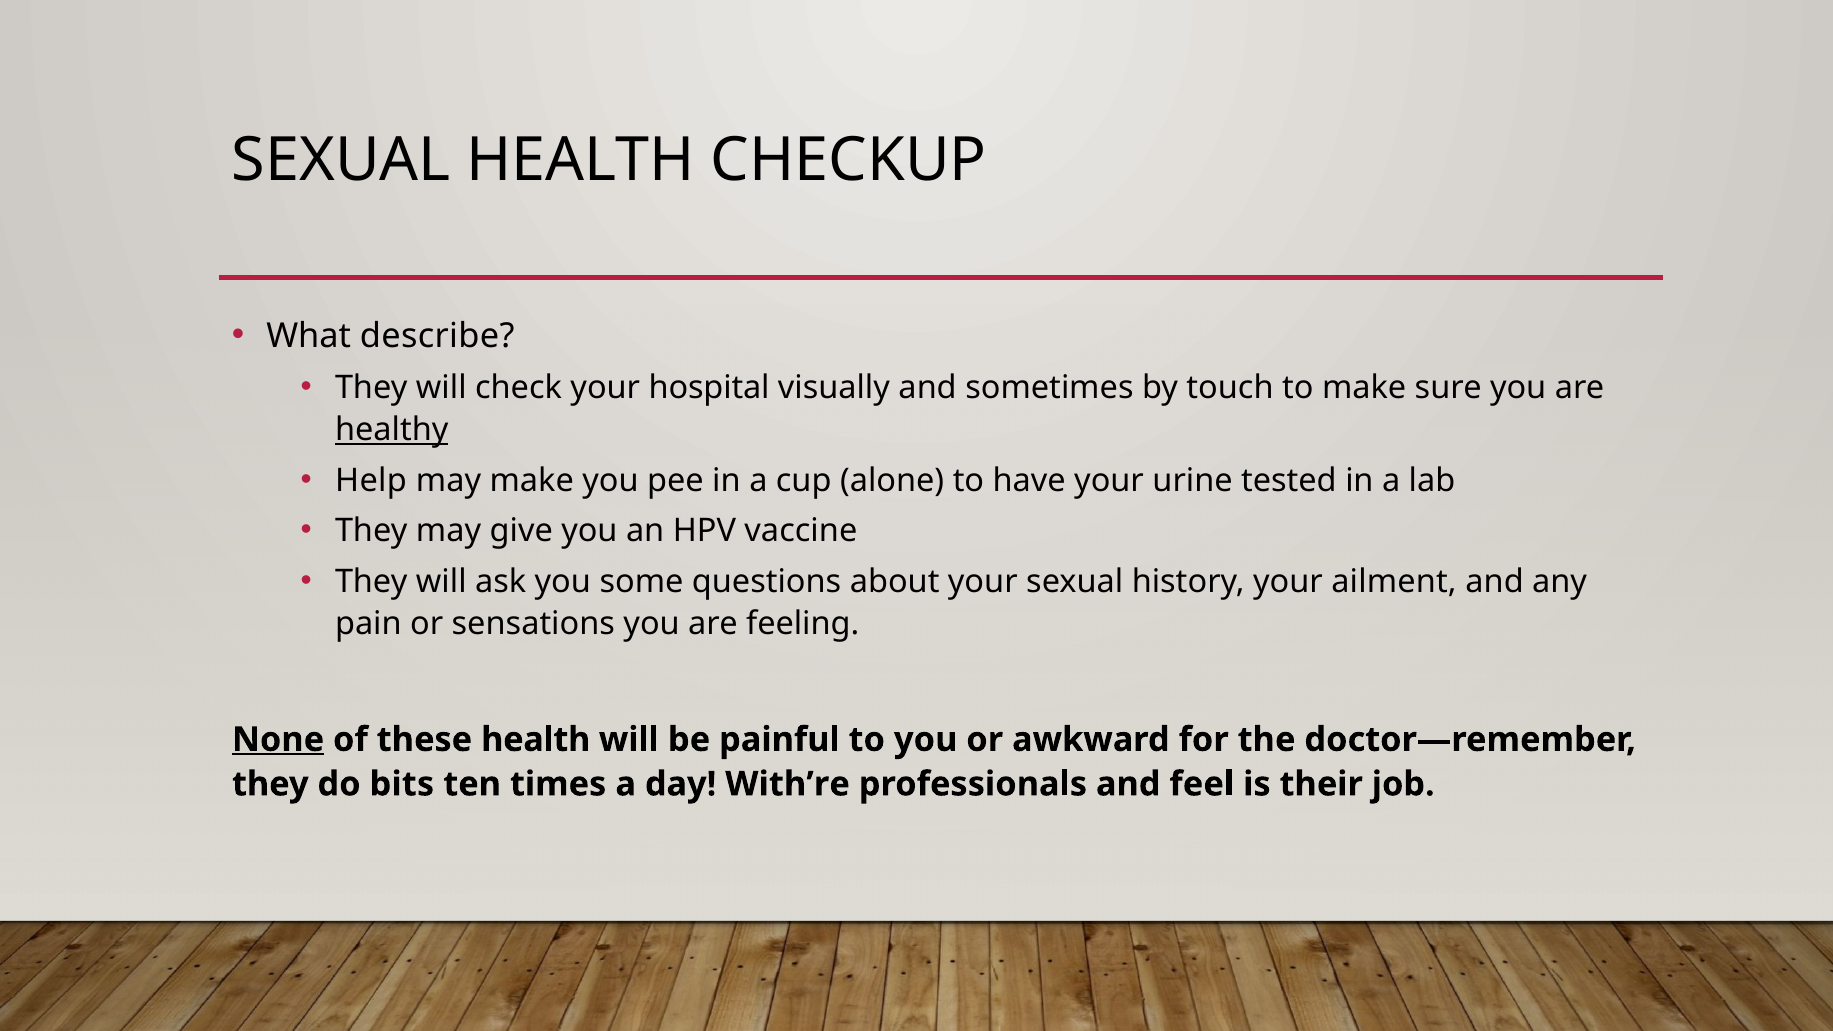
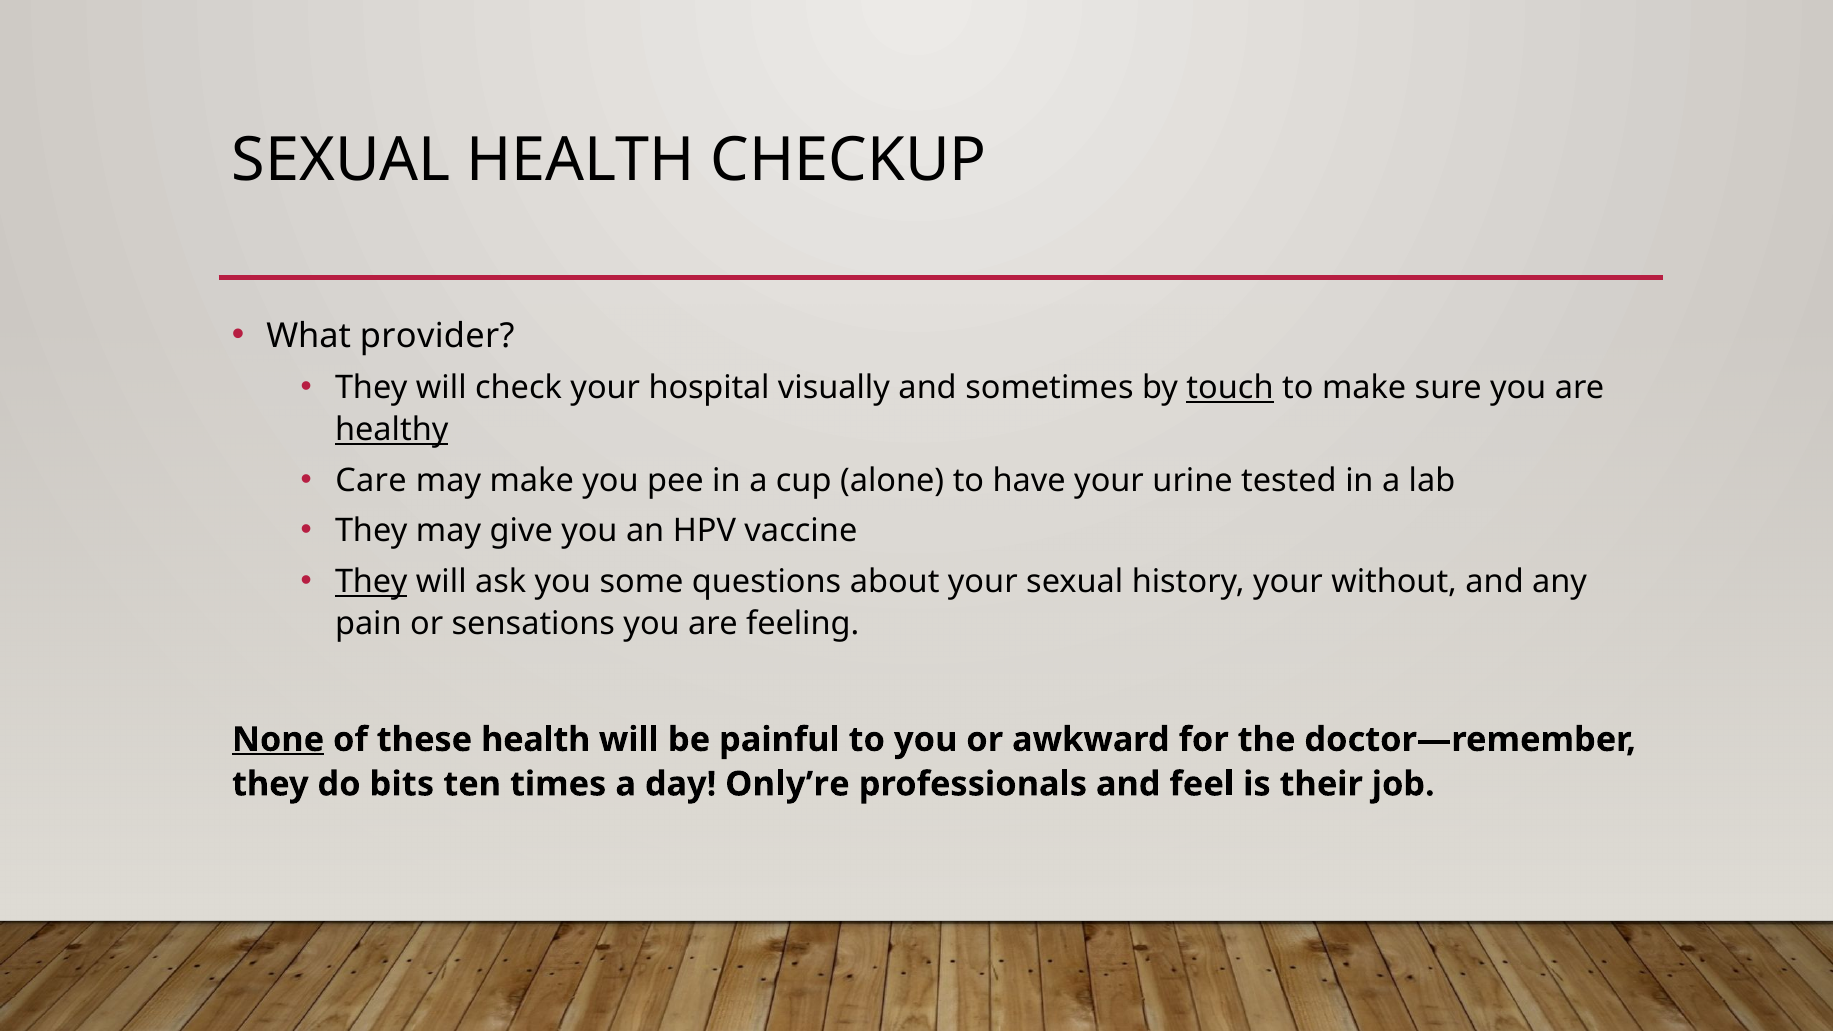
describe: describe -> provider
touch underline: none -> present
Help: Help -> Care
They at (371, 582) underline: none -> present
ailment: ailment -> without
With’re: With’re -> Only’re
